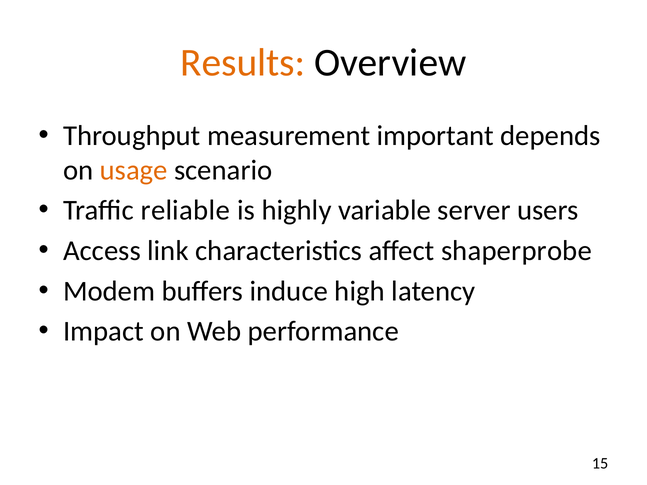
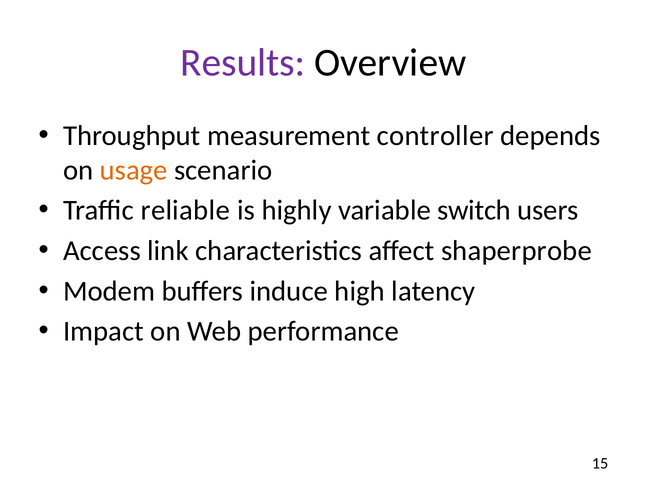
Results colour: orange -> purple
important: important -> controller
server: server -> switch
